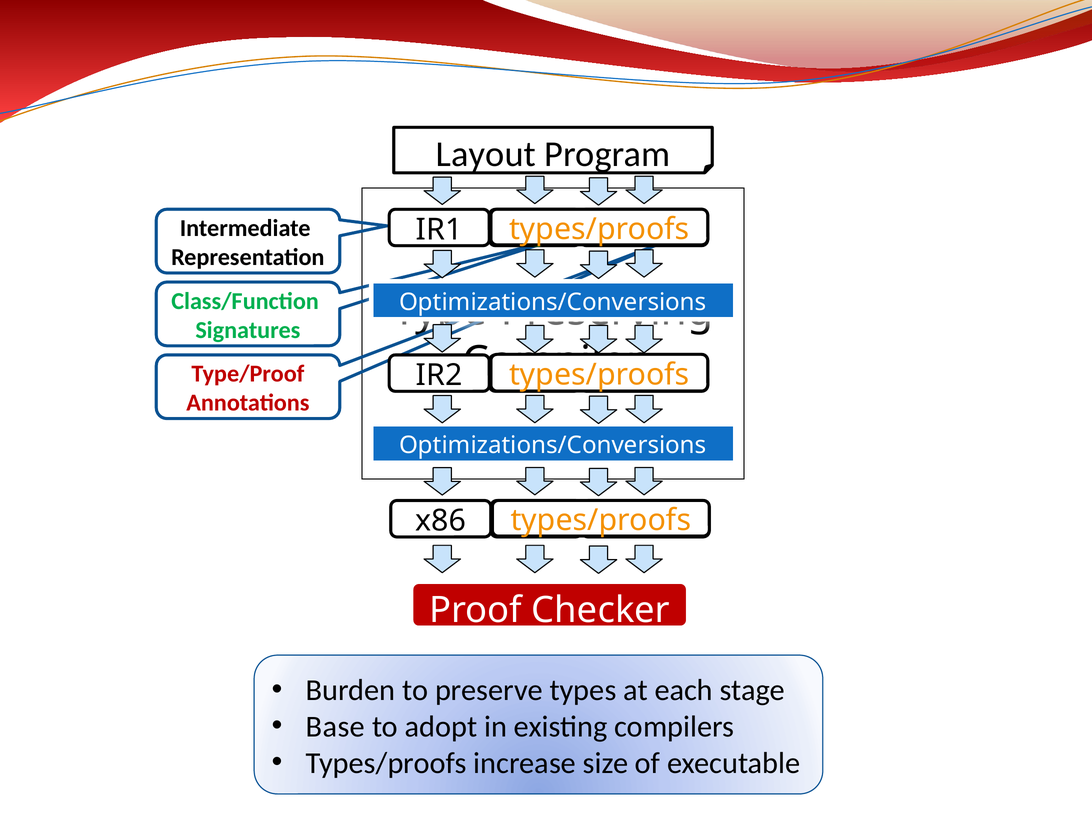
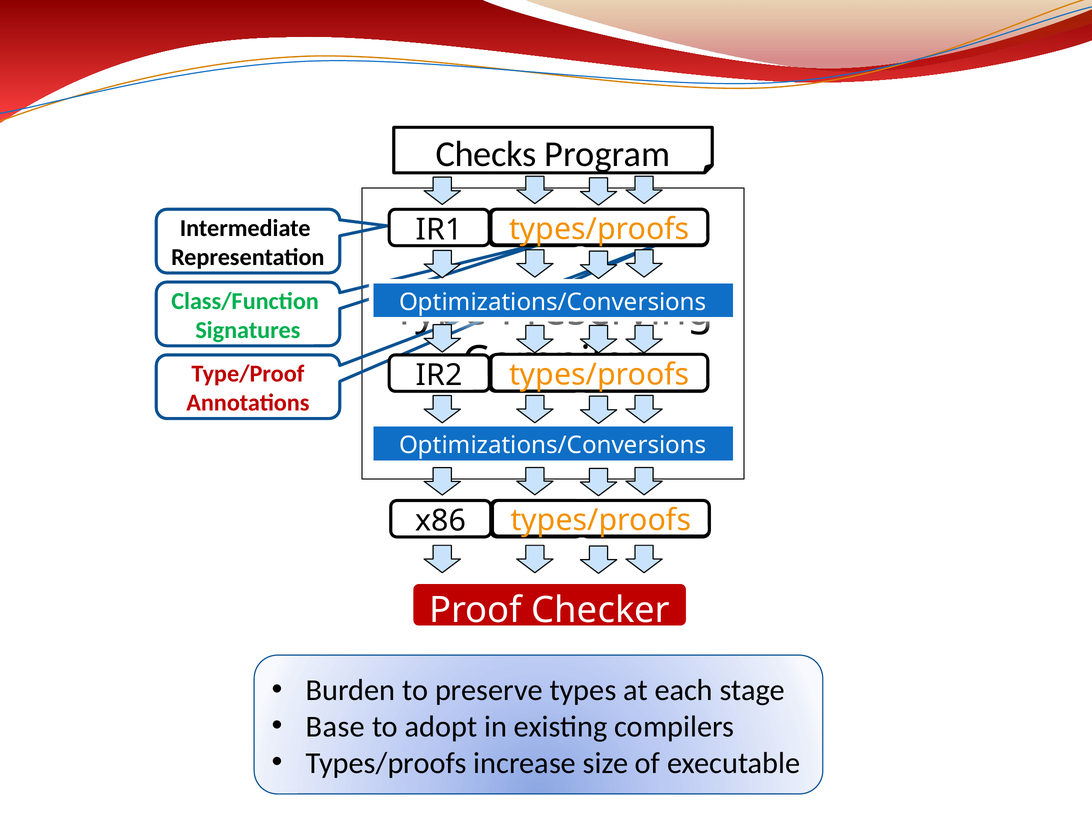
Layout: Layout -> Checks
